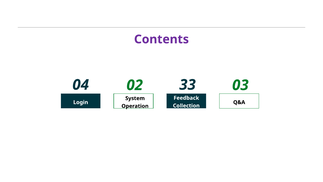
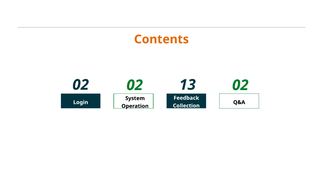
Contents colour: purple -> orange
4 at (85, 85): 4 -> 2
2 3: 3 -> 1
3 at (244, 85): 3 -> 2
